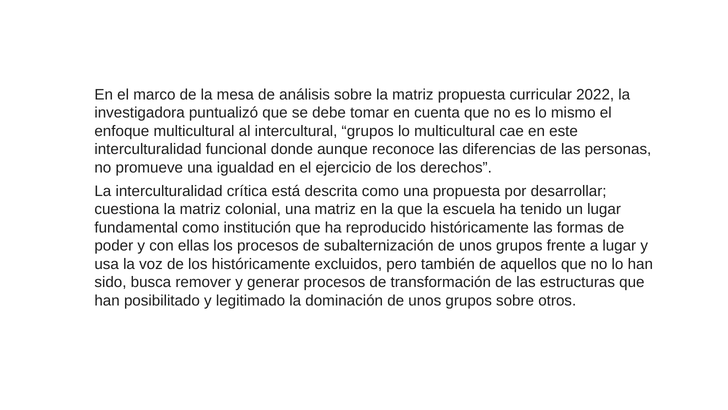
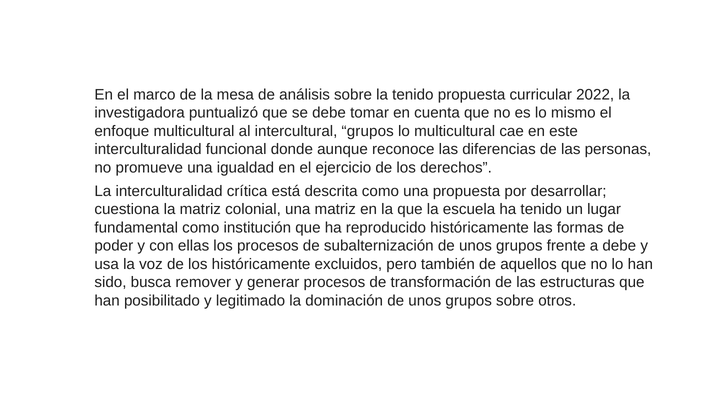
sobre la matriz: matriz -> tenido
a lugar: lugar -> debe
